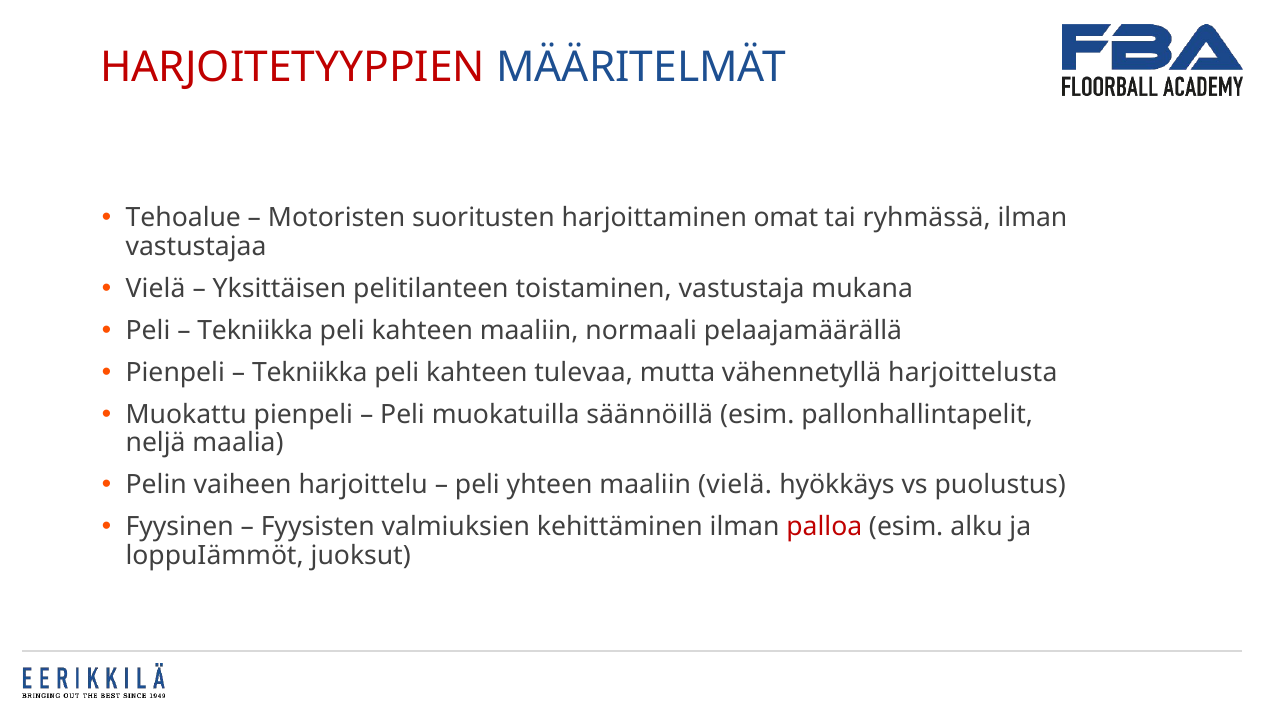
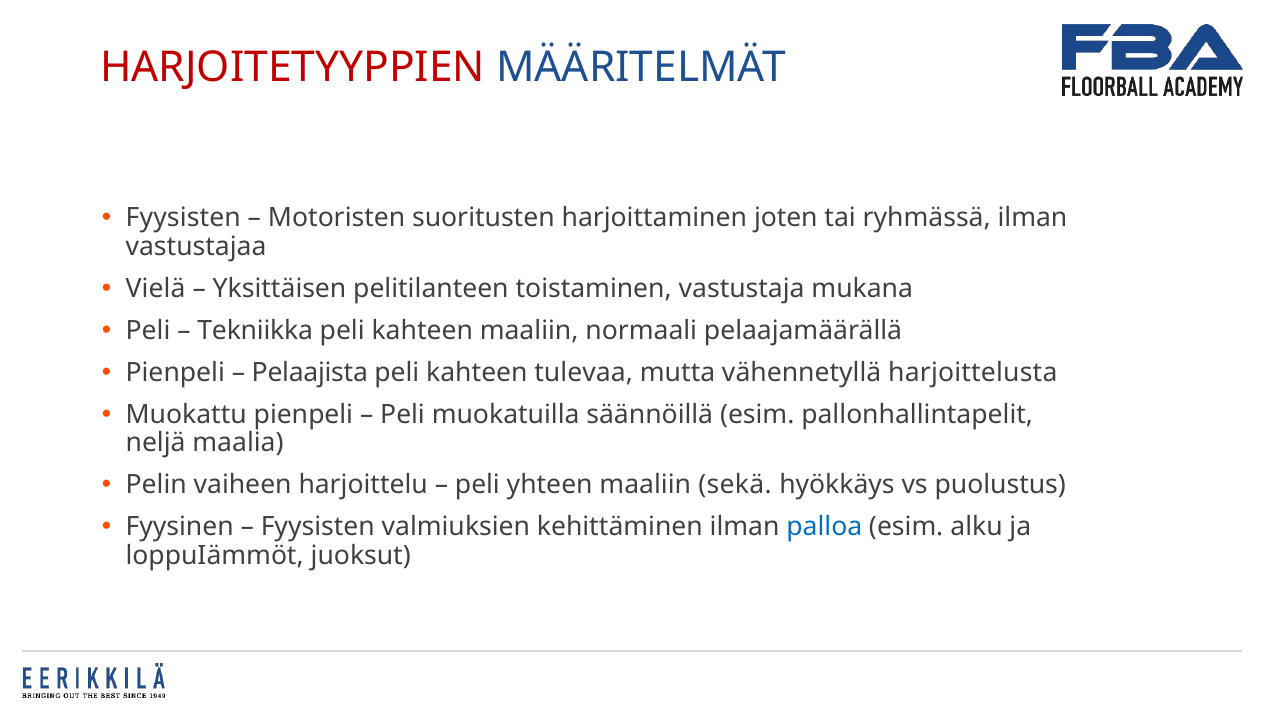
Tehoalue at (183, 218): Tehoalue -> Fyysisten
omat: omat -> joten
Tekniikka at (310, 373): Tekniikka -> Pelaajista
maaliin vielä: vielä -> sekä
palloa colour: red -> blue
